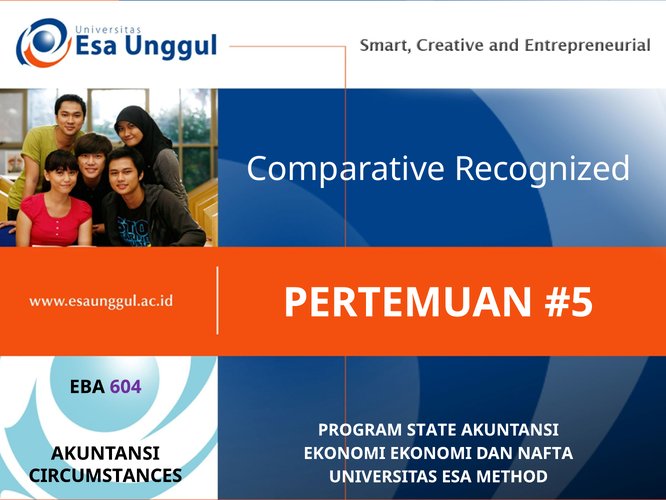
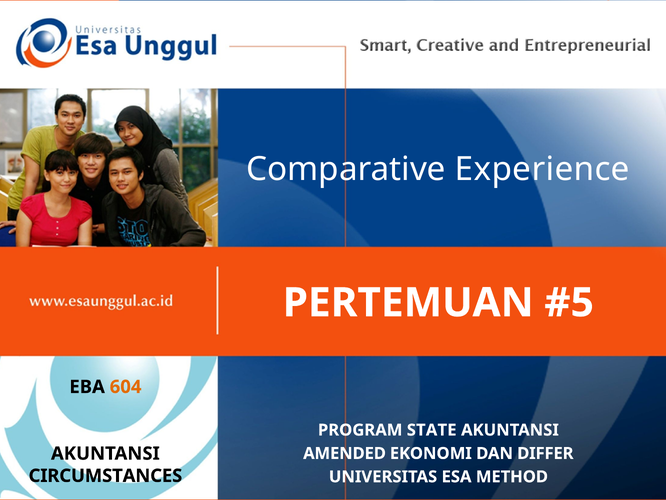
Recognized: Recognized -> Experience
604 colour: purple -> orange
EKONOMI at (344, 453): EKONOMI -> AMENDED
NAFTA: NAFTA -> DIFFER
